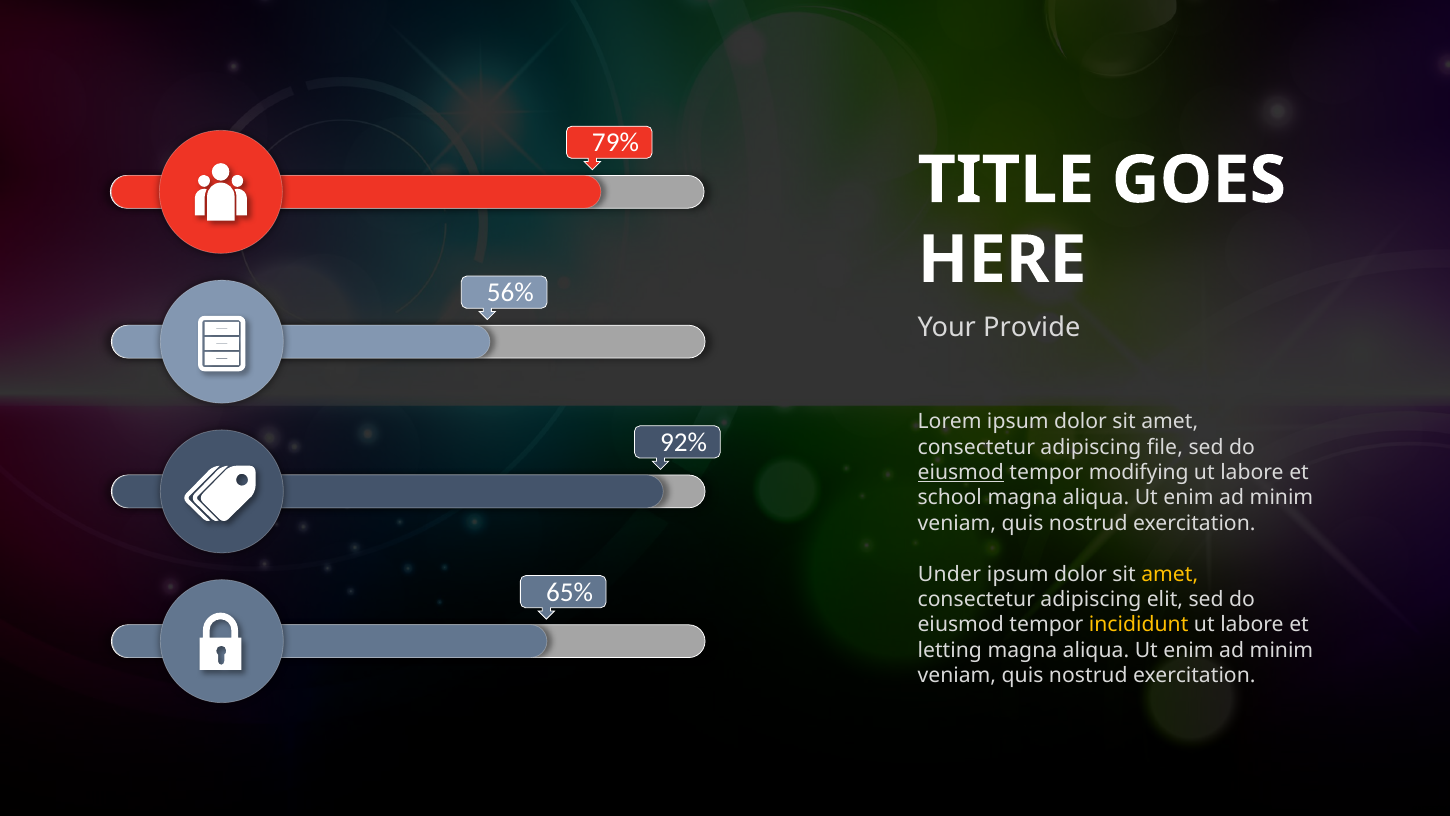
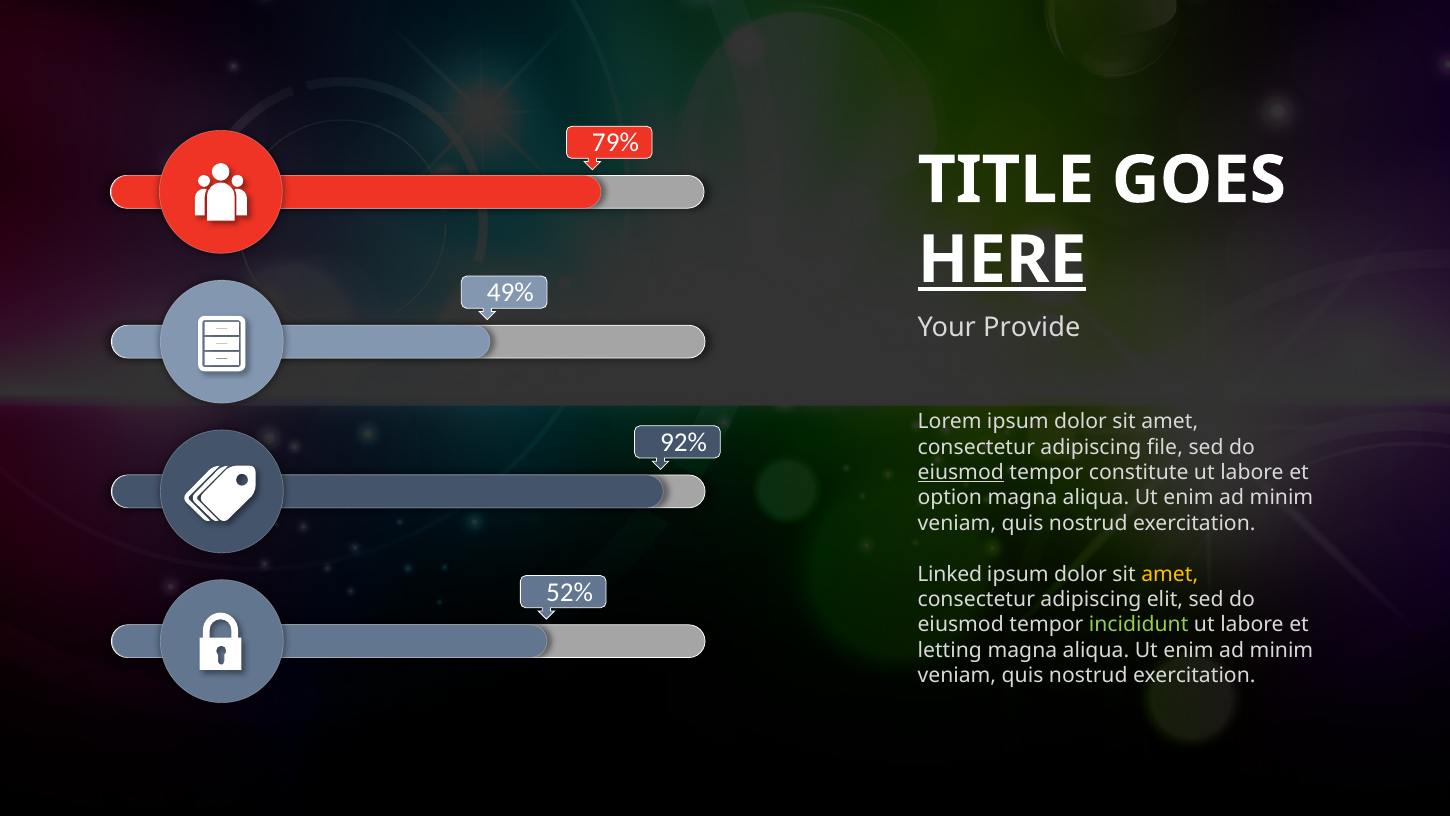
HERE underline: none -> present
56%: 56% -> 49%
modifying: modifying -> constitute
school: school -> option
Under: Under -> Linked
65%: 65% -> 52%
incididunt colour: yellow -> light green
